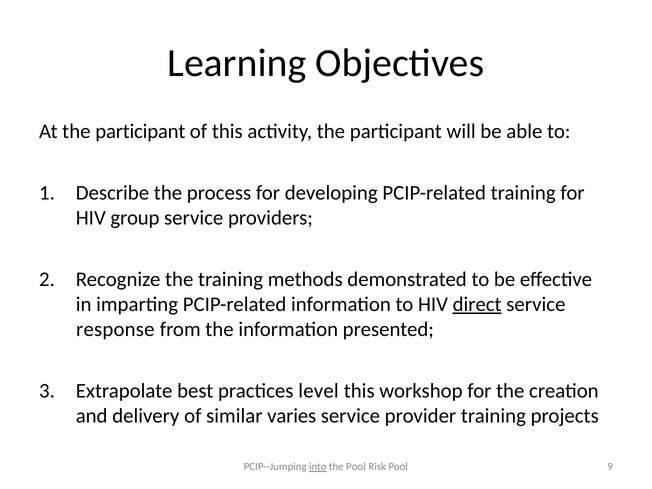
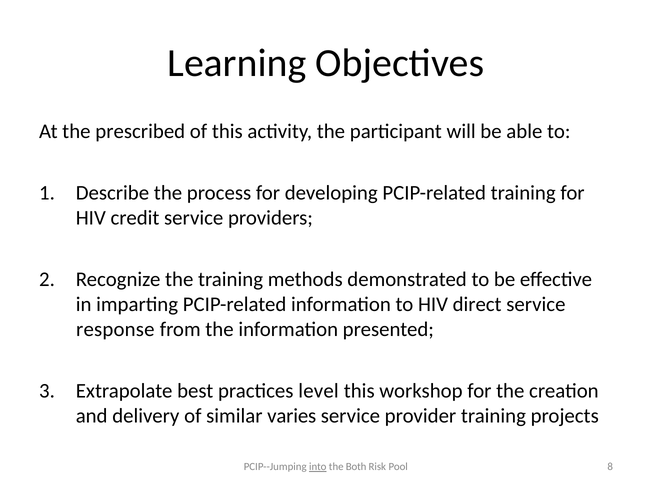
At the participant: participant -> prescribed
group: group -> credit
direct underline: present -> none
the Pool: Pool -> Both
9: 9 -> 8
